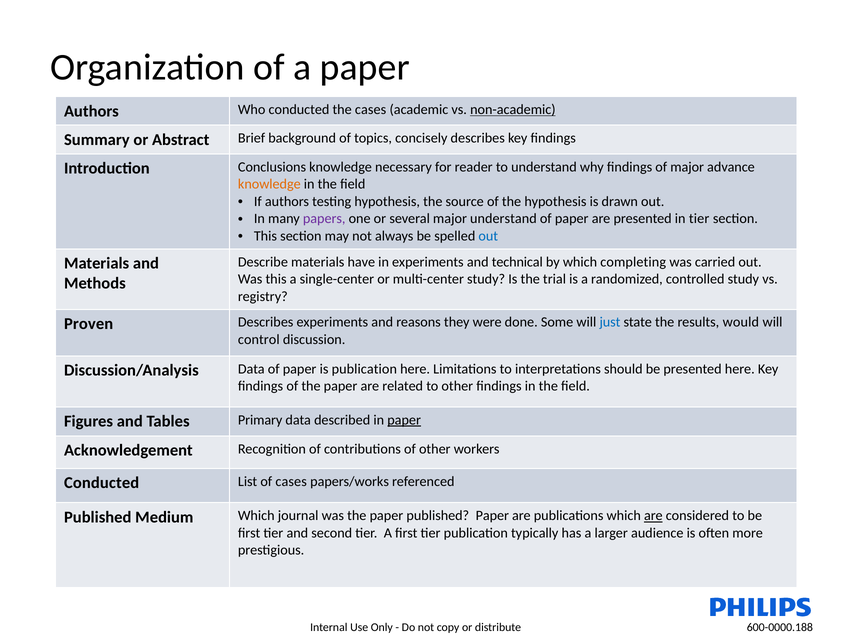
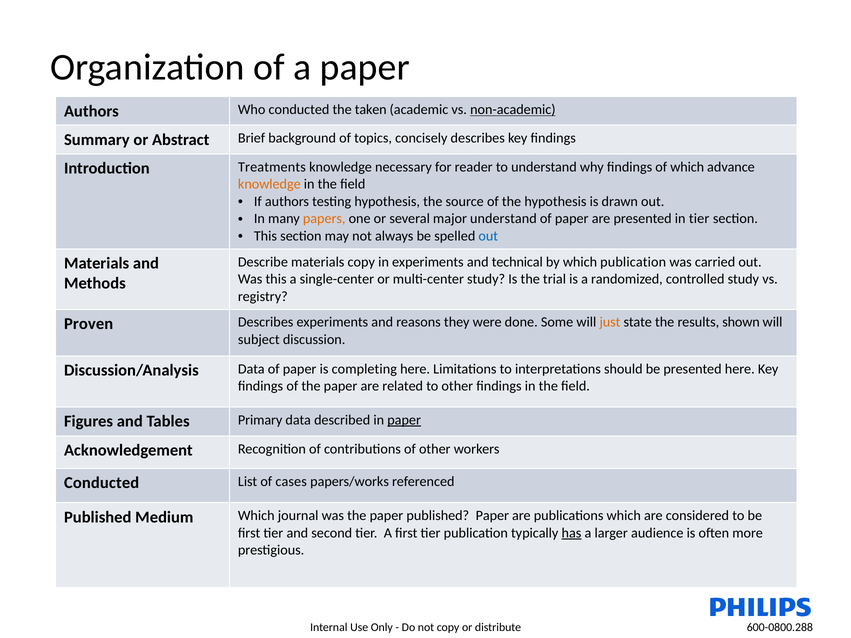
the cases: cases -> taken
Conclusions: Conclusions -> Treatments
of major: major -> which
papers colour: purple -> orange
materials have: have -> copy
which completing: completing -> publication
just colour: blue -> orange
would: would -> shown
control: control -> subject
is publication: publication -> completing
are at (653, 516) underline: present -> none
has underline: none -> present
600-0000.188: 600-0000.188 -> 600-0800.288
